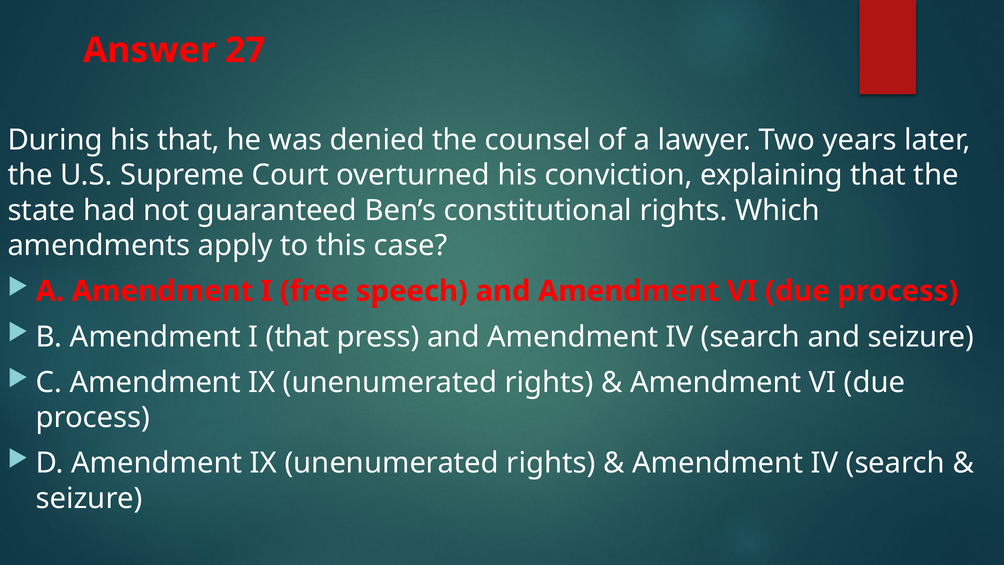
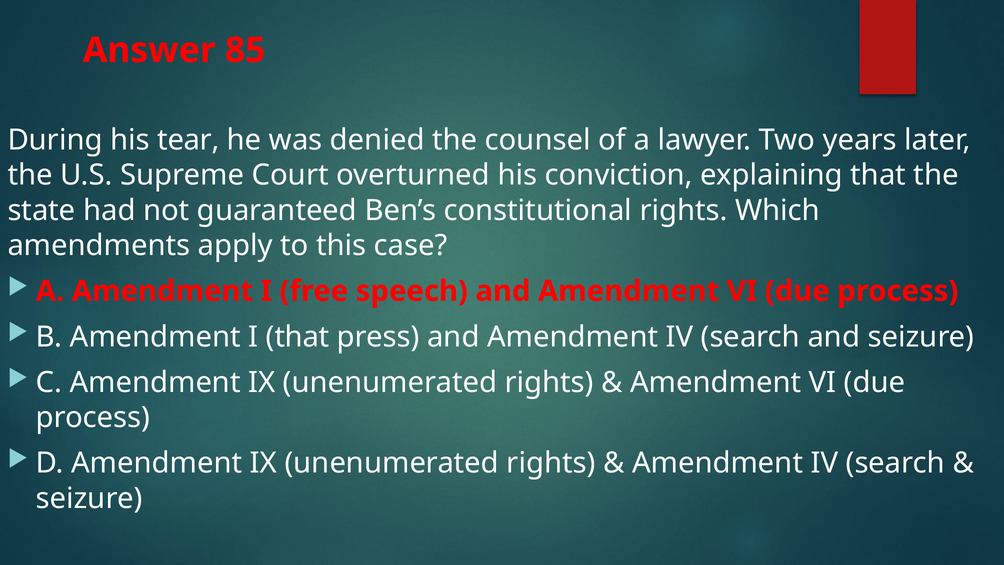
27: 27 -> 85
his that: that -> tear
